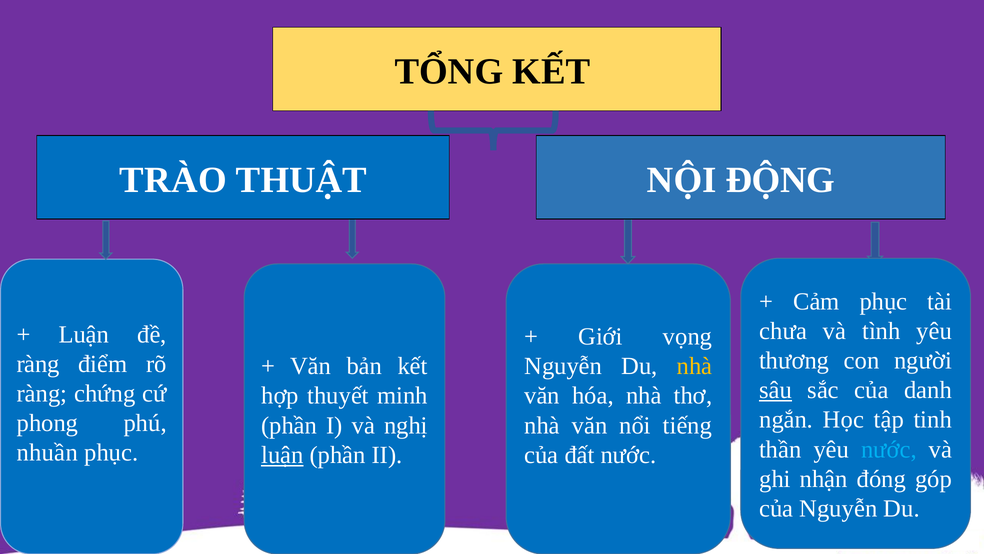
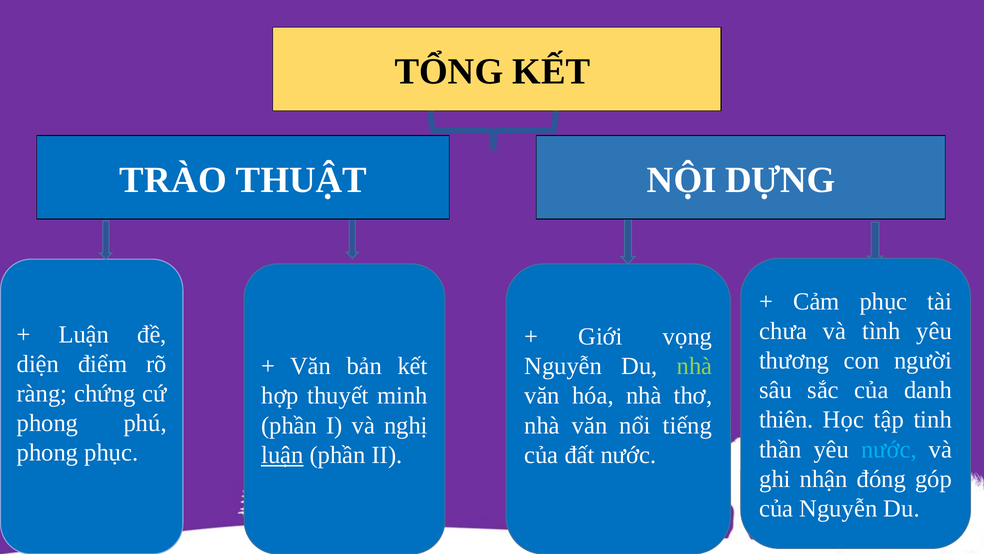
ĐỘNG: ĐỘNG -> DỰNG
ràng at (38, 364): ràng -> diện
nhà at (694, 366) colour: yellow -> light green
sâu underline: present -> none
ngắn: ngắn -> thiên
nhuần at (47, 452): nhuần -> phong
